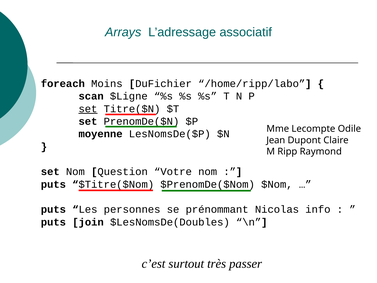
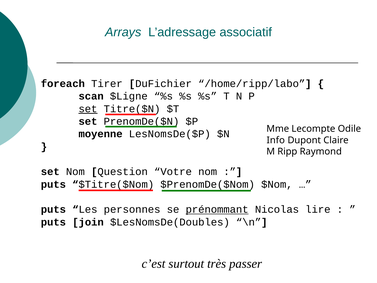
Moins: Moins -> Tirer
Jean: Jean -> Info
prénommant underline: none -> present
info: info -> lire
